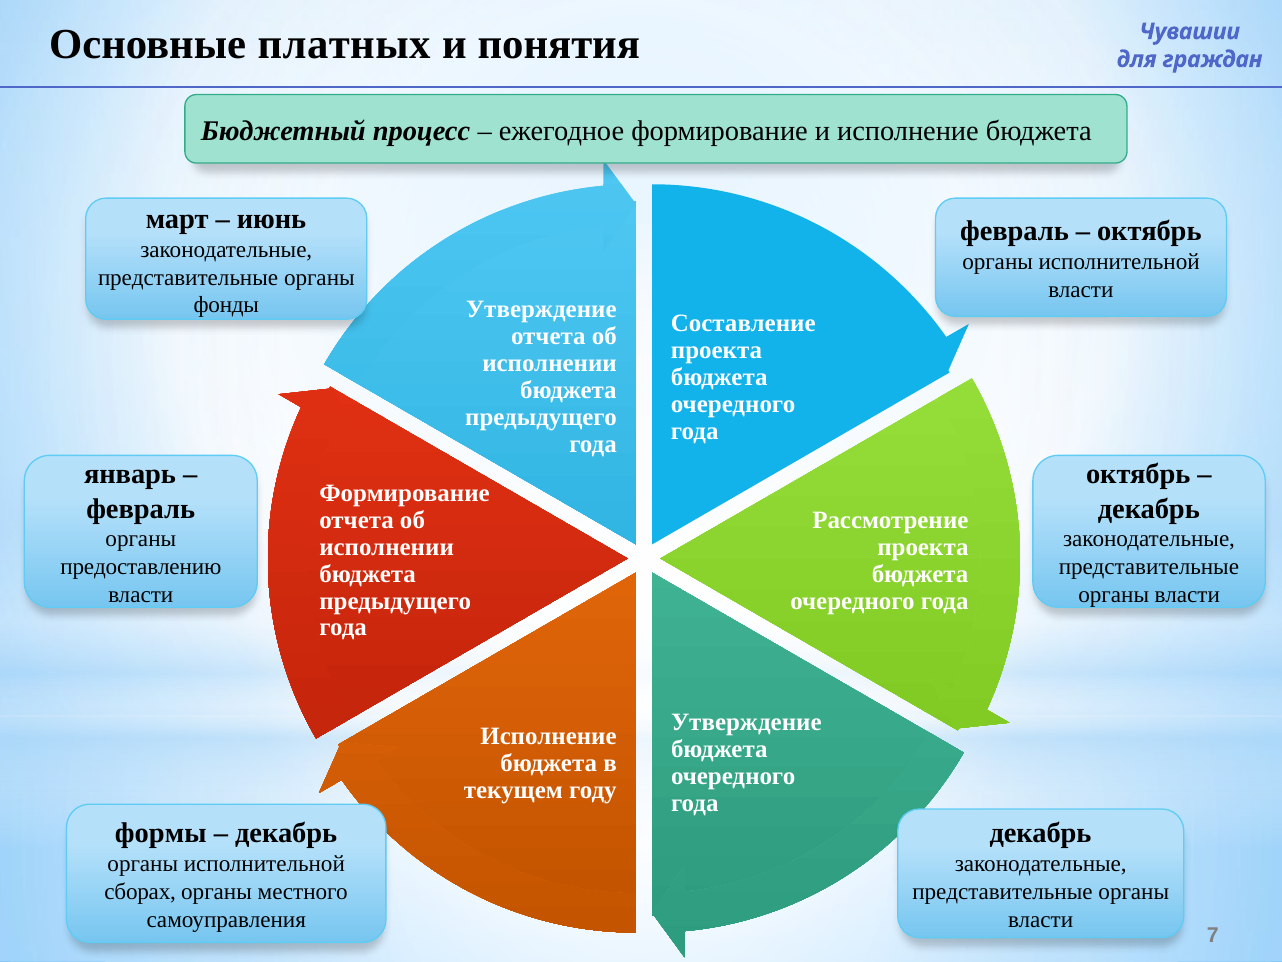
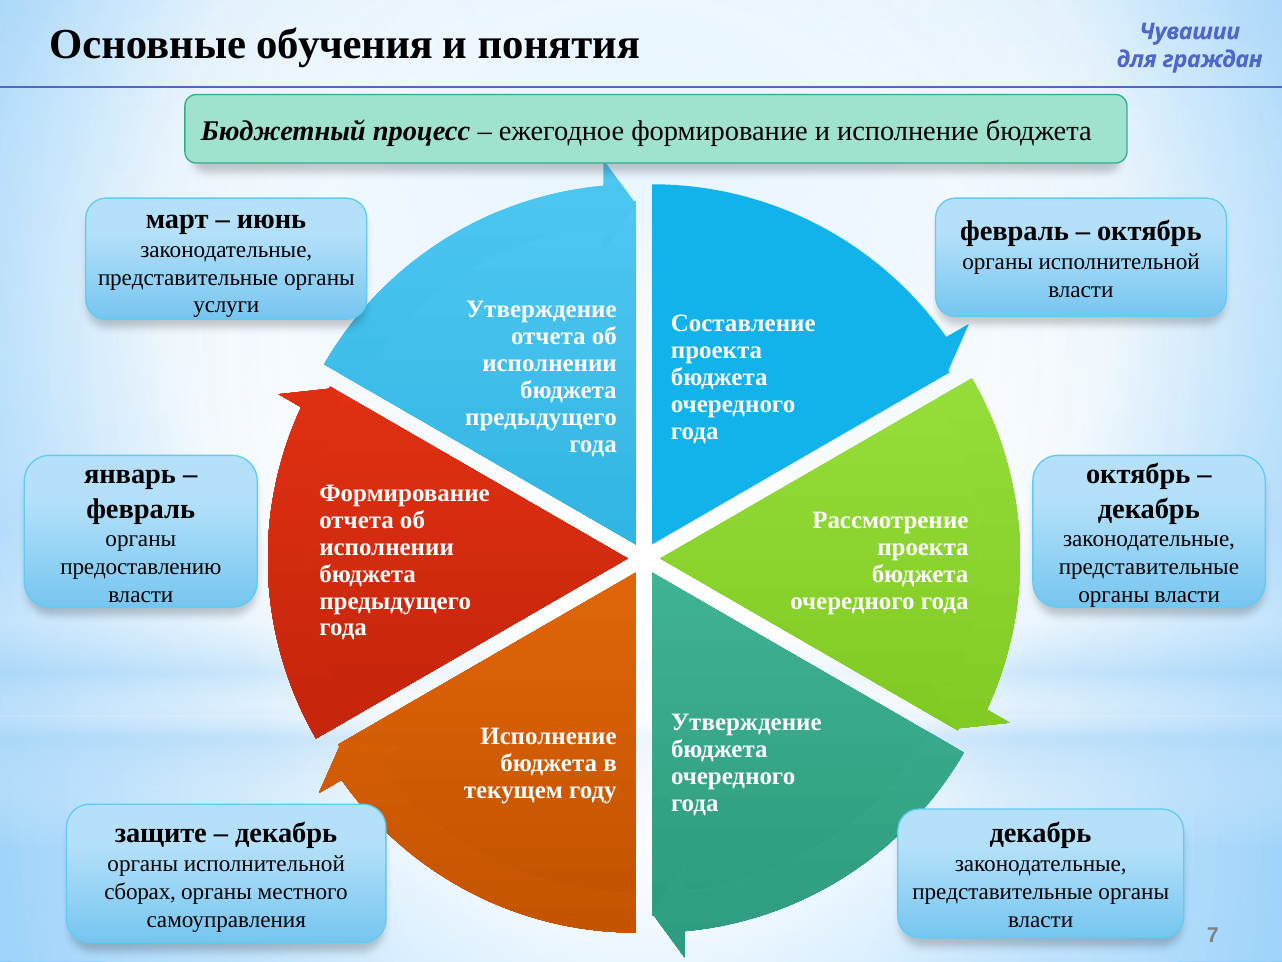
платных: платных -> обучения
фонды: фонды -> услуги
формы: формы -> защите
